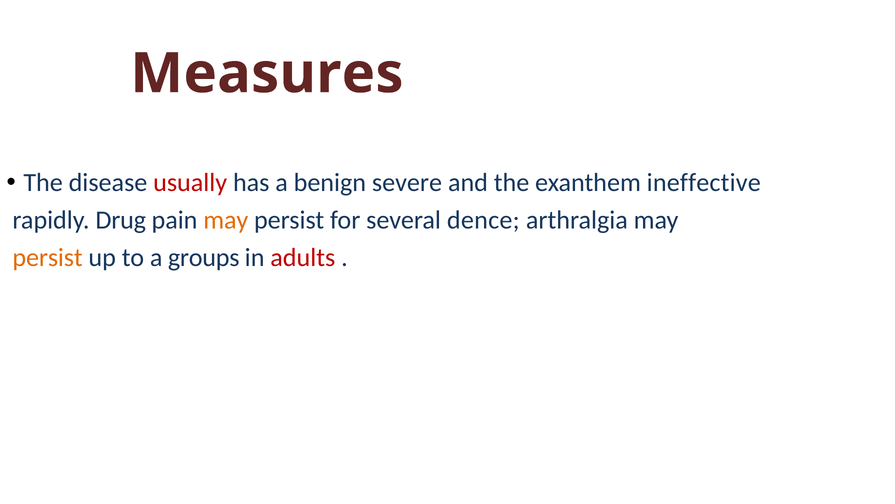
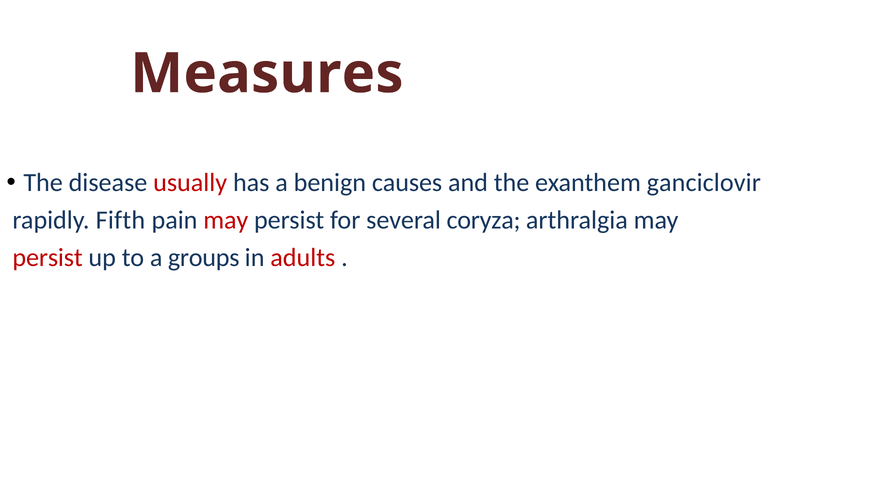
severe: severe -> causes
ineffective: ineffective -> ganciclovir
Drug: Drug -> Fifth
may at (226, 220) colour: orange -> red
dence: dence -> coryza
persist at (48, 258) colour: orange -> red
